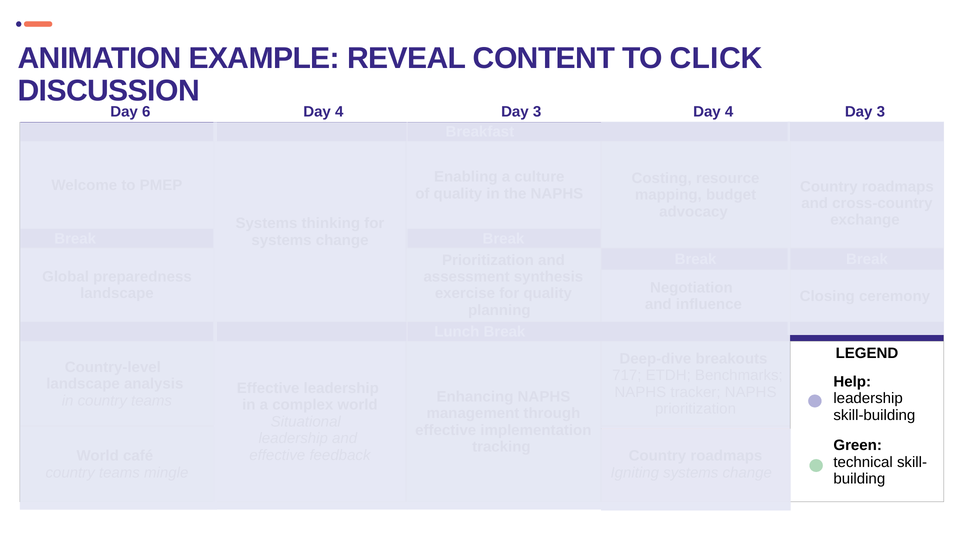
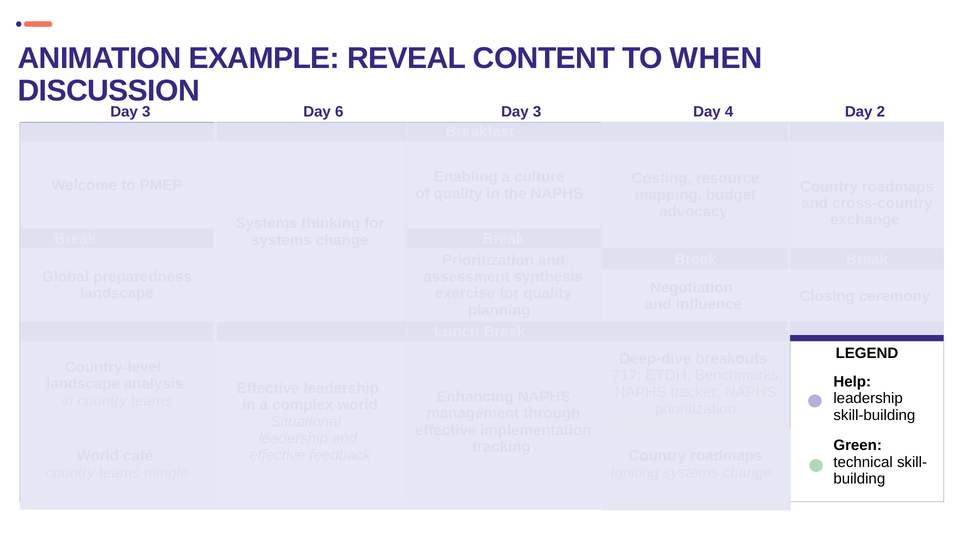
CLICK: CLICK -> WHEN
6 at (146, 112): 6 -> 3
4 at (339, 112): 4 -> 6
3 at (881, 112): 3 -> 2
